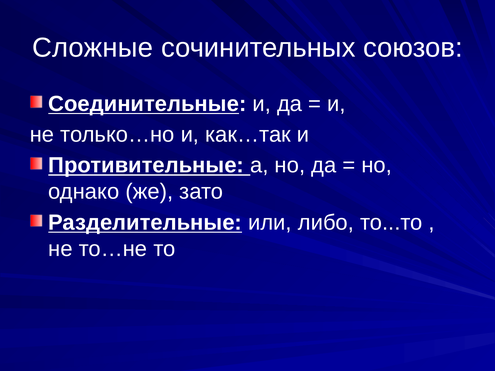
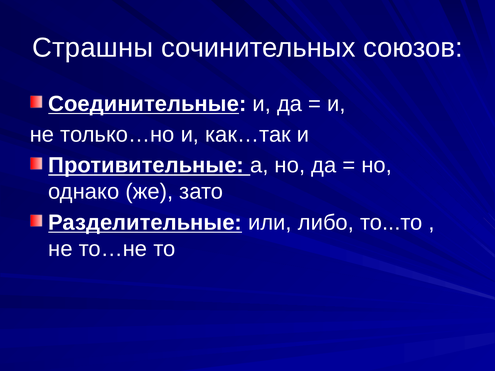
Сложные: Сложные -> Страшны
